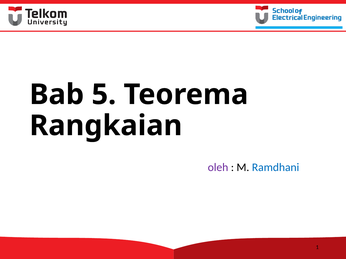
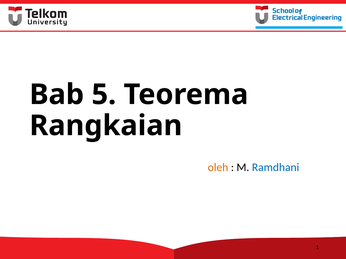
oleh colour: purple -> orange
